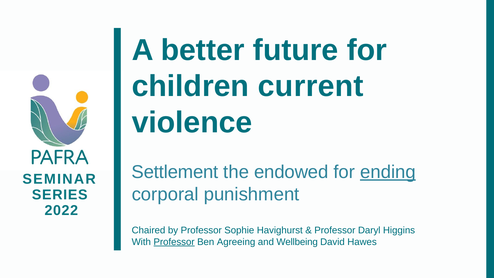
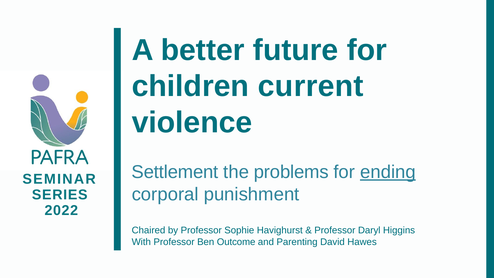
endowed: endowed -> problems
Professor at (174, 242) underline: present -> none
Agreeing: Agreeing -> Outcome
Wellbeing: Wellbeing -> Parenting
